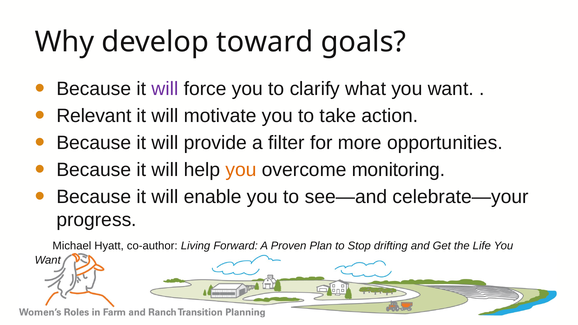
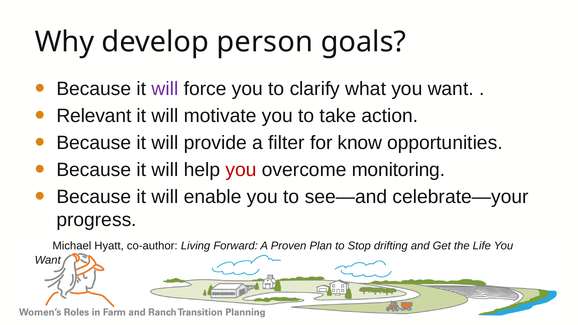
toward: toward -> person
more: more -> know
you at (241, 170) colour: orange -> red
